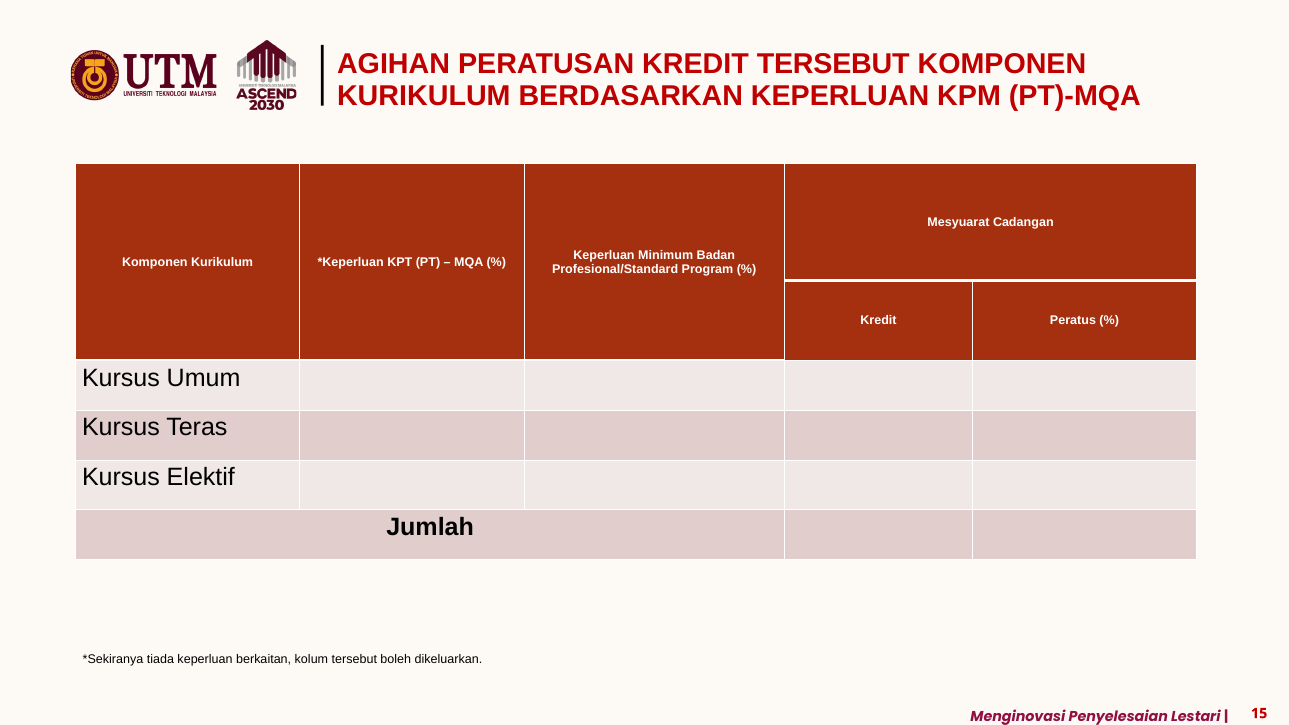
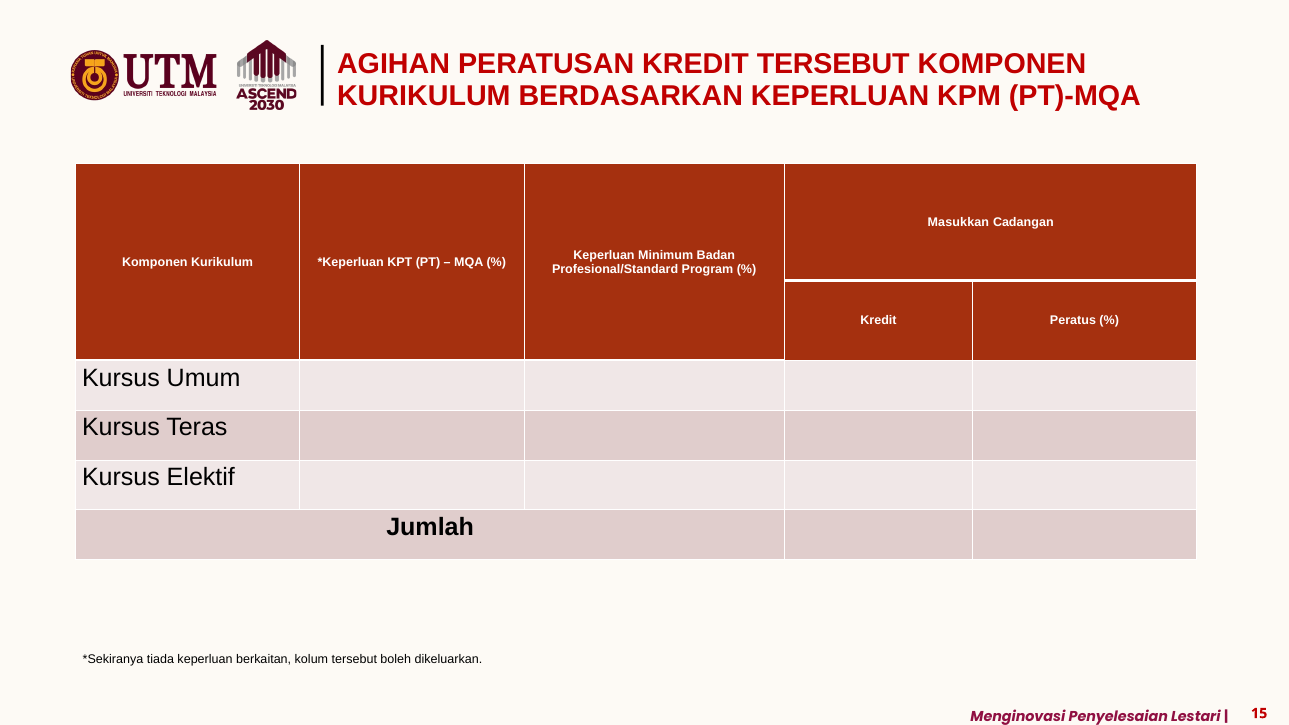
Mesyuarat: Mesyuarat -> Masukkan
